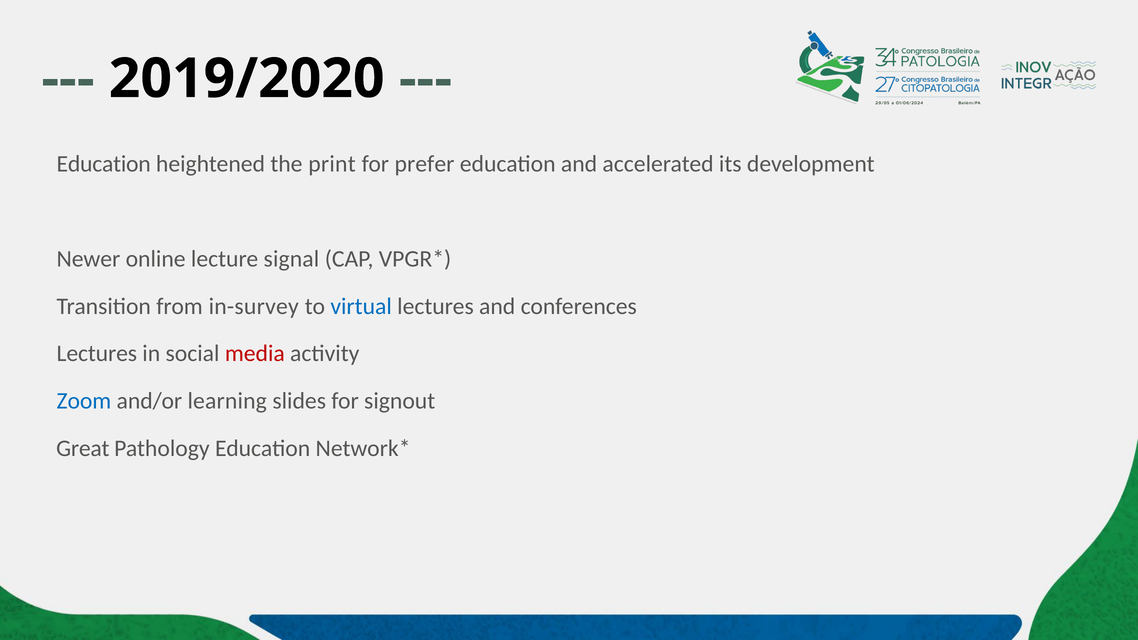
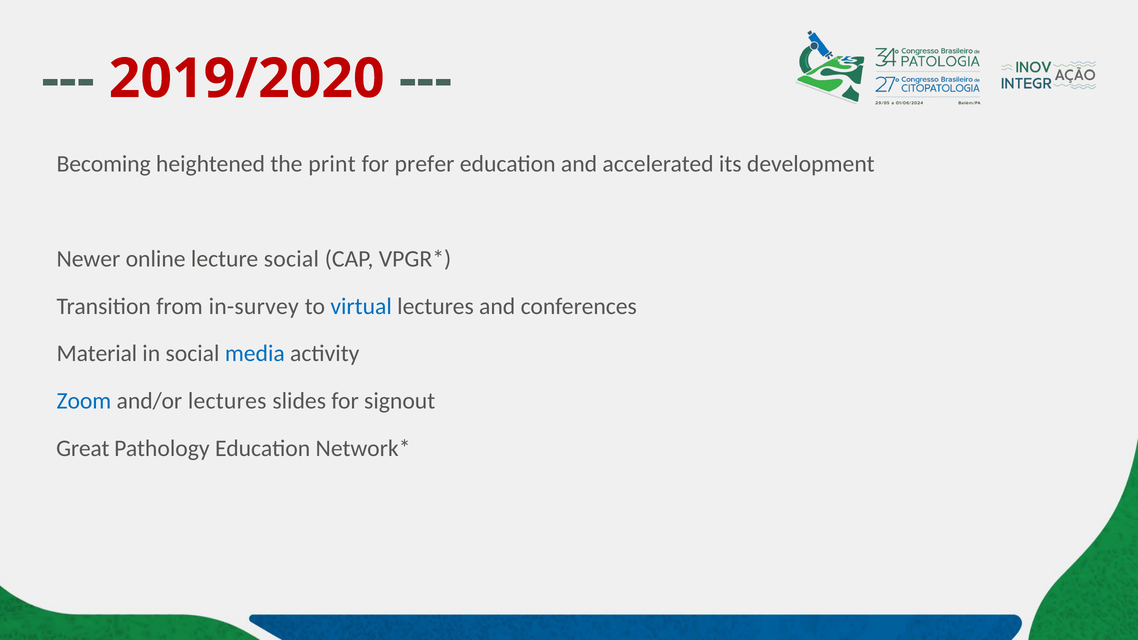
2019/2020 colour: black -> red
Education at (104, 164): Education -> Becoming
lecture signal: signal -> social
Lectures at (97, 354): Lectures -> Material
media colour: red -> blue
and/or learning: learning -> lectures
